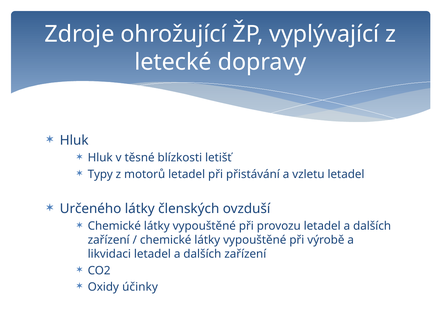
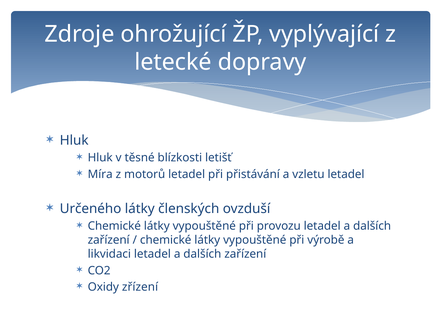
Typy: Typy -> Míra
účinky: účinky -> zřízení
